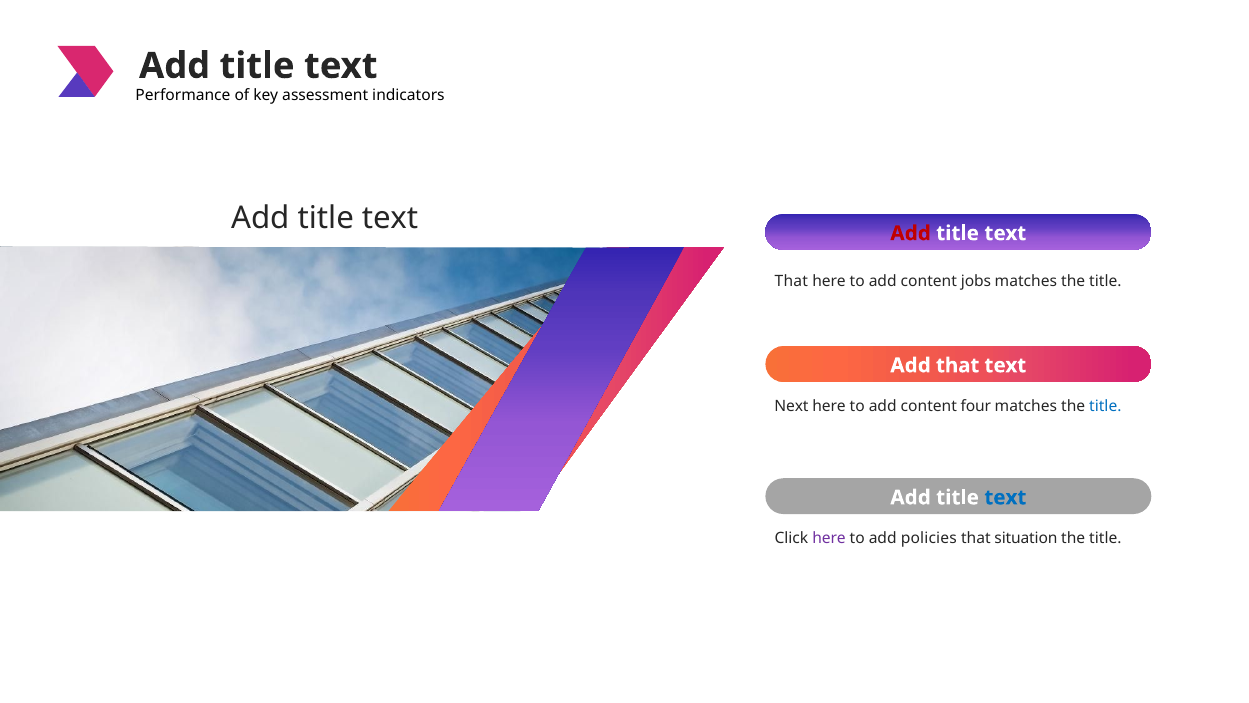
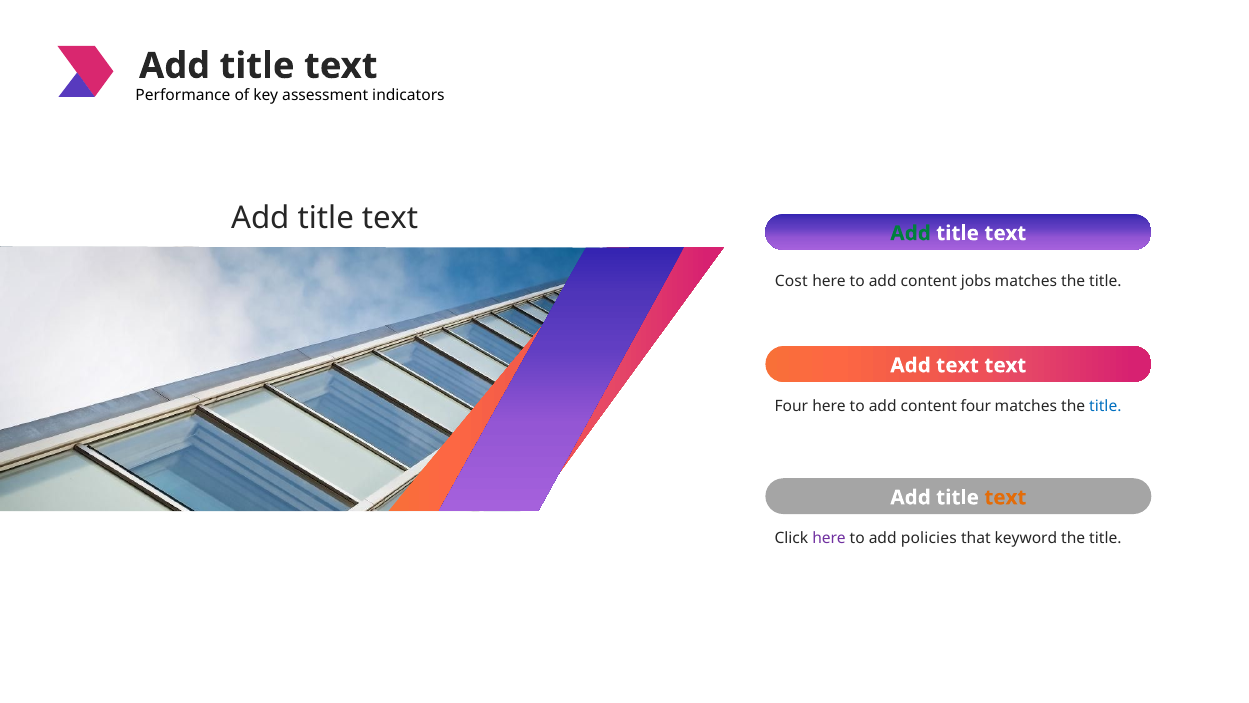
Add at (911, 233) colour: red -> green
That at (791, 281): That -> Cost
Add that: that -> text
Next at (791, 406): Next -> Four
text at (1005, 497) colour: blue -> orange
situation: situation -> keyword
